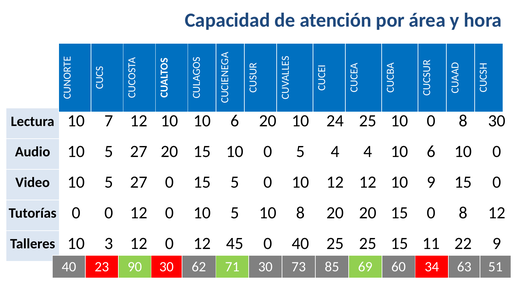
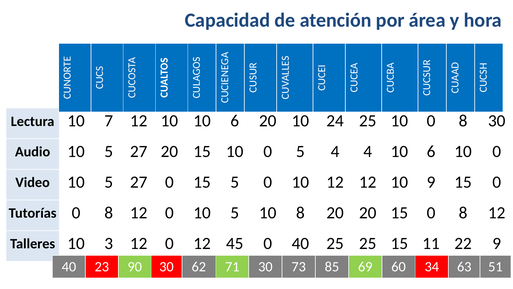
Tutorías 0 0: 0 -> 8
